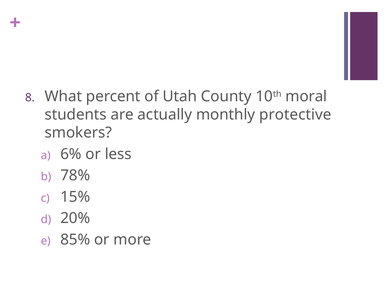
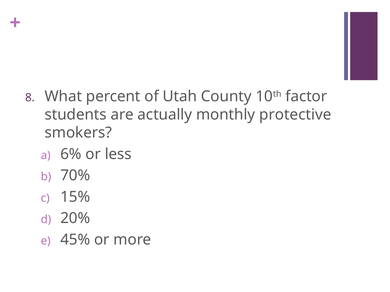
moral: moral -> factor
78%: 78% -> 70%
85%: 85% -> 45%
